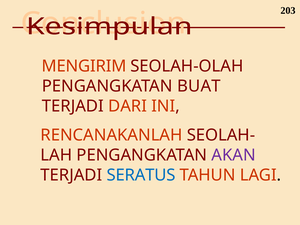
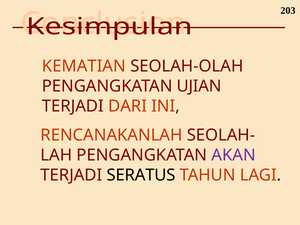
MENGIRIM: MENGIRIM -> KEMATIAN
BUAT: BUAT -> UJIAN
SERATUS colour: blue -> black
